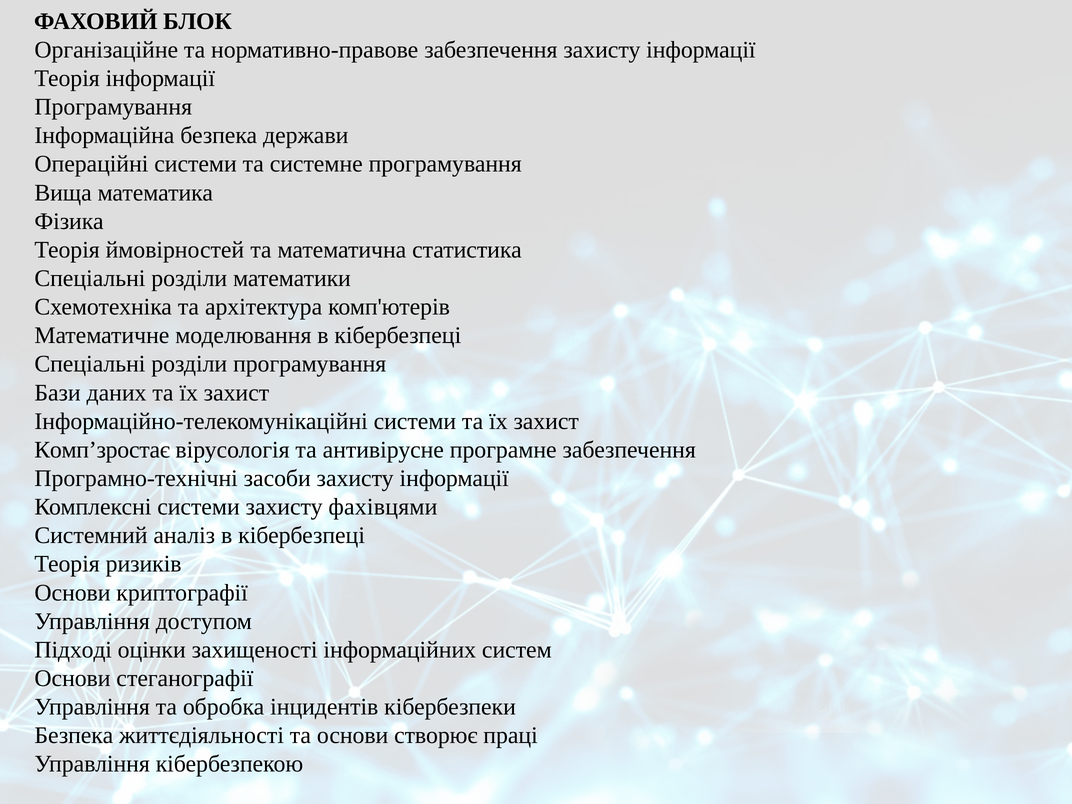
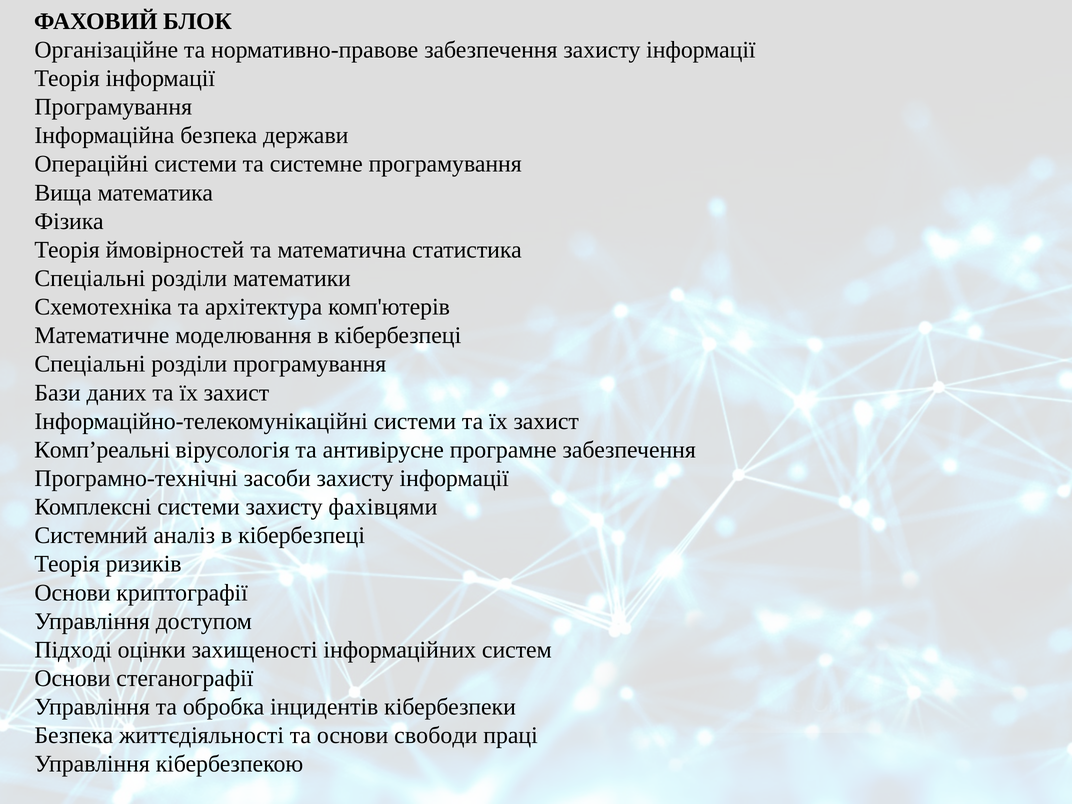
Комп’зростає: Комп’зростає -> Комп’реальні
створює: створює -> свободи
